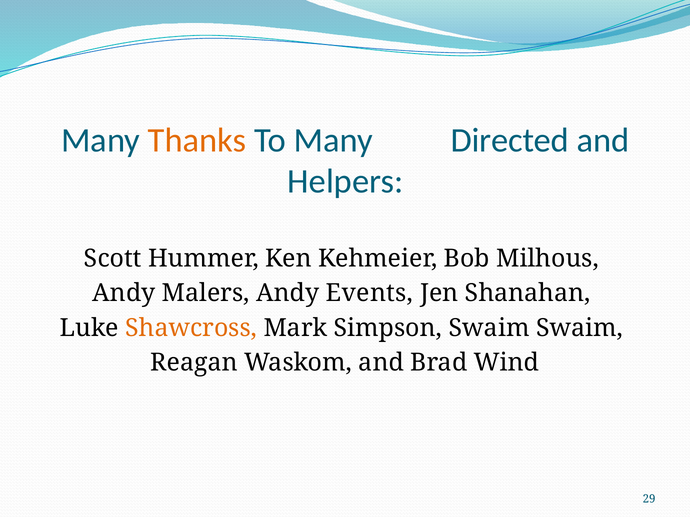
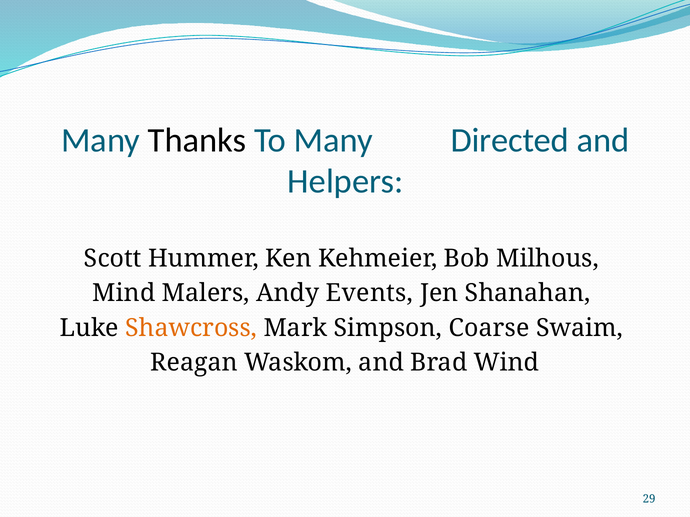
Thanks colour: orange -> black
Andy at (124, 293): Andy -> Mind
Simpson Swaim: Swaim -> Coarse
